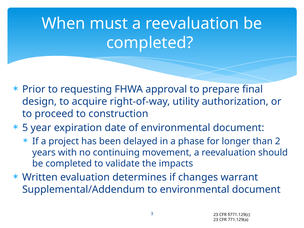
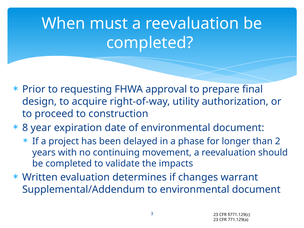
5: 5 -> 8
